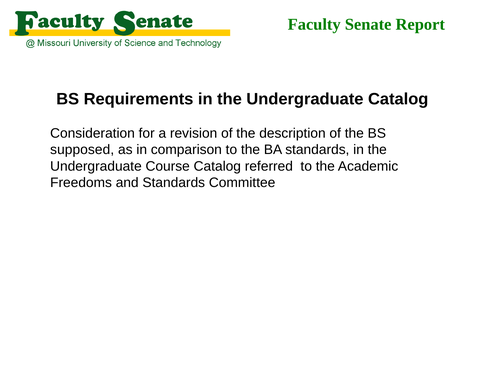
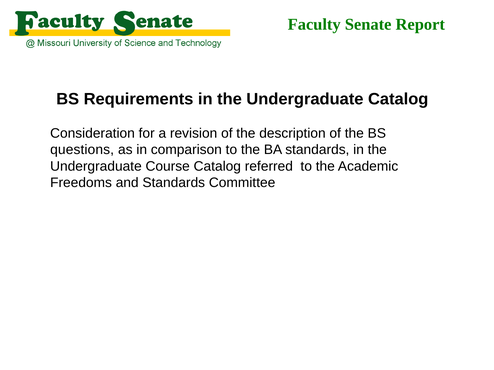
supposed: supposed -> questions
